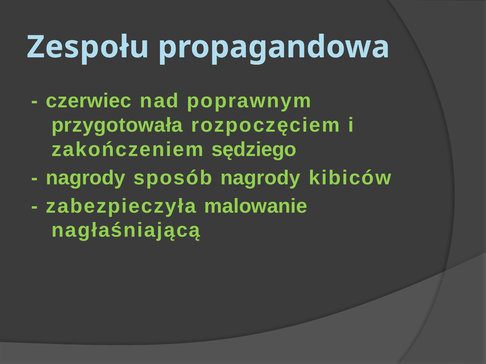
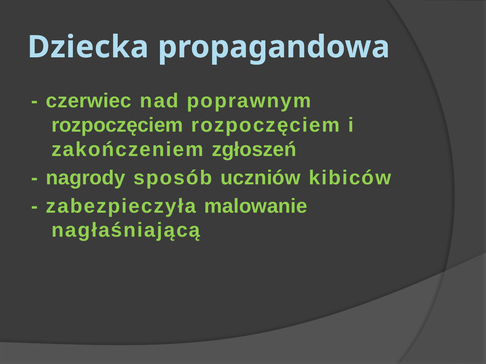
Zespołu: Zespołu -> Dziecka
przygotowała at (117, 125): przygotowała -> rozpoczęciem
sędziego: sędziego -> zgłoszeń
sposób nagrody: nagrody -> uczniów
